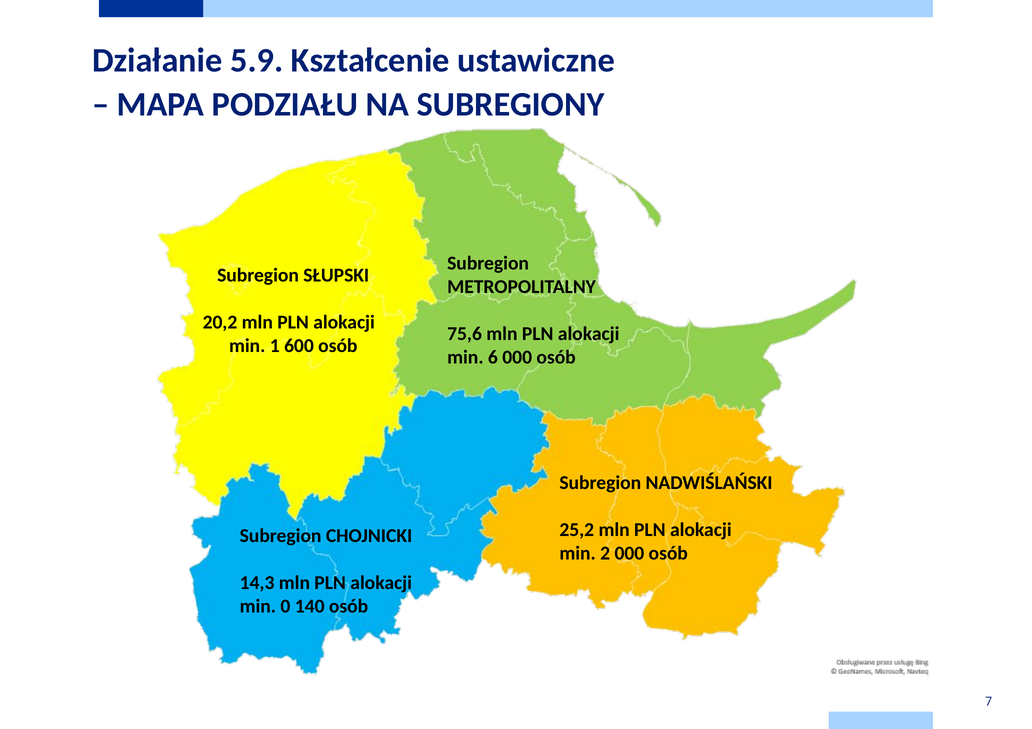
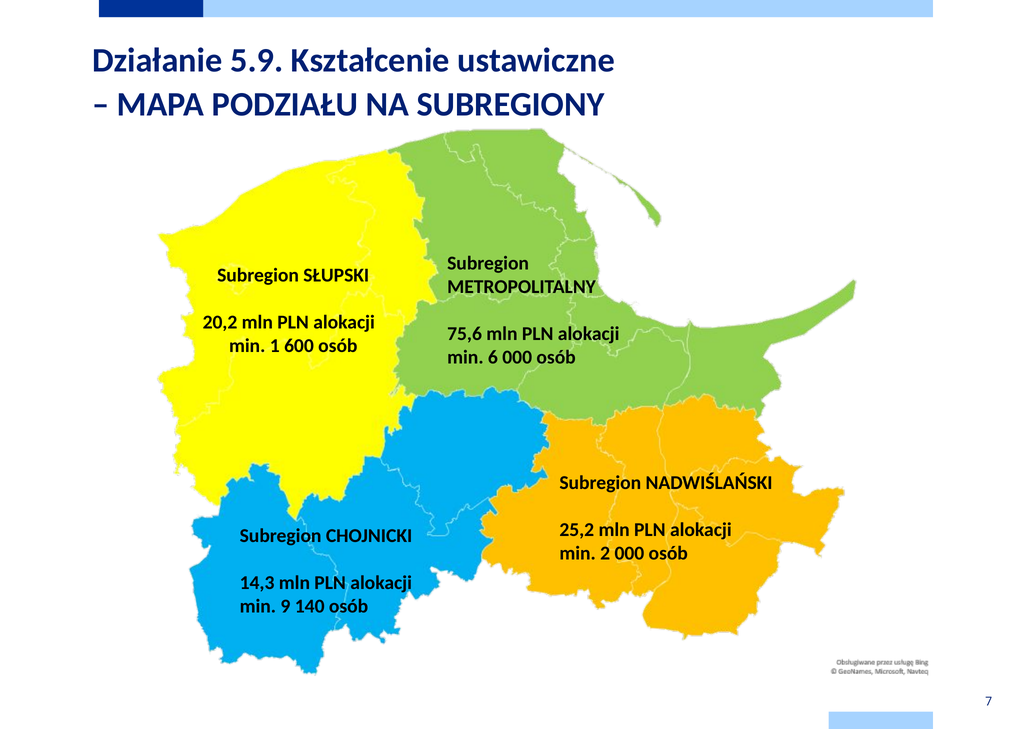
0: 0 -> 9
